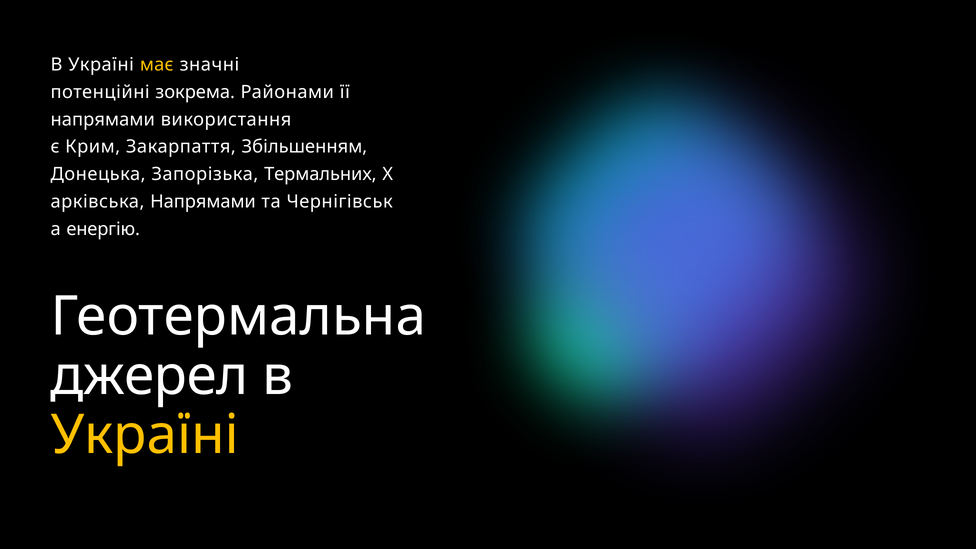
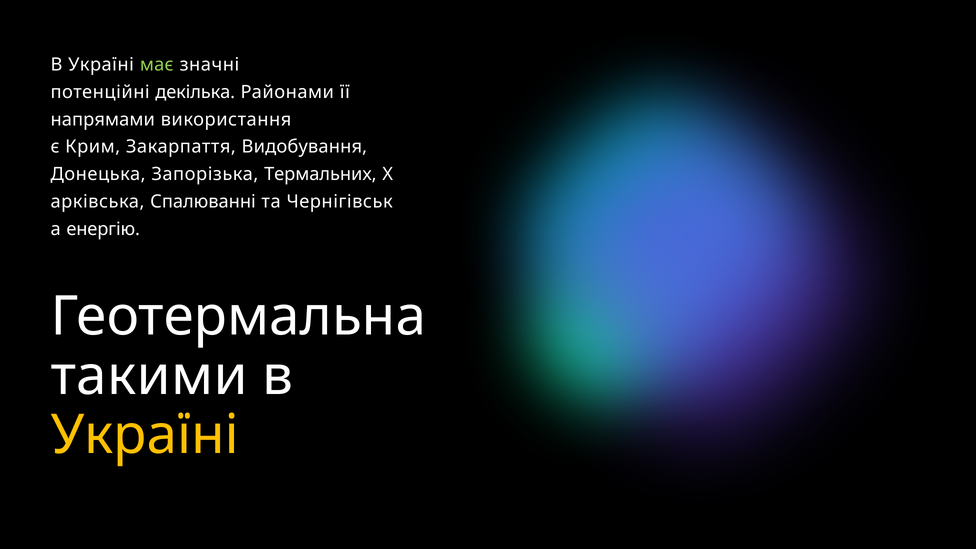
має colour: yellow -> light green
зокрема: зокрема -> декілька
Збільшенням: Збільшенням -> Видобування
Напрямами at (203, 202): Напрямами -> Спалюванні
джерел: джерел -> такими
